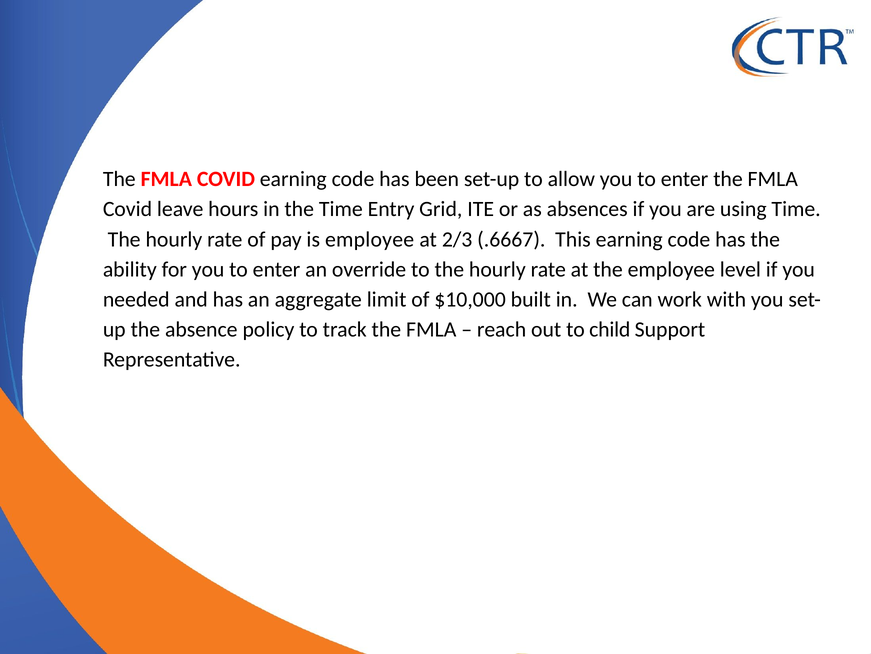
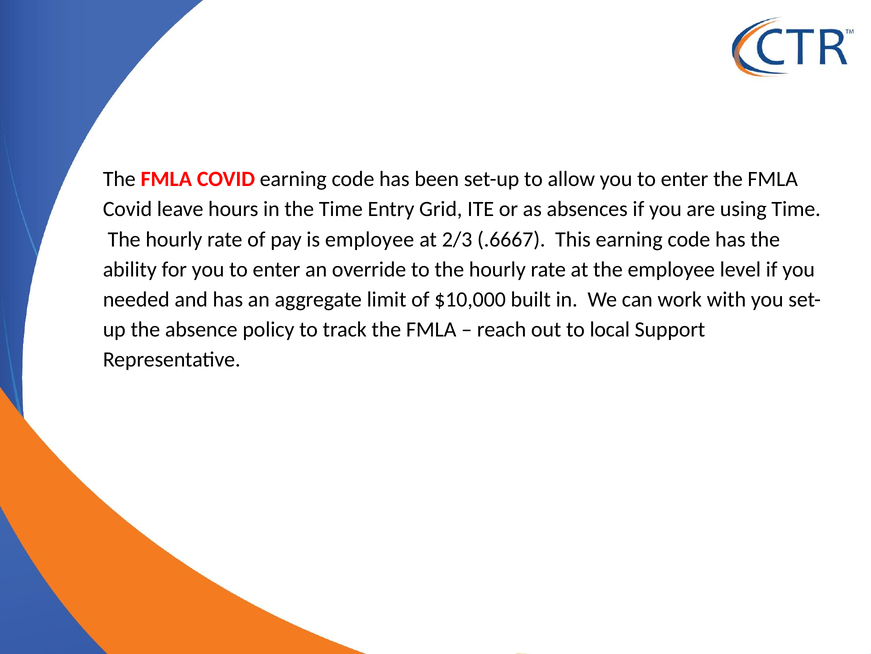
child: child -> local
